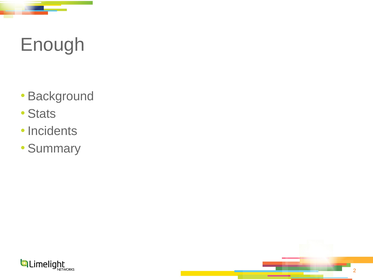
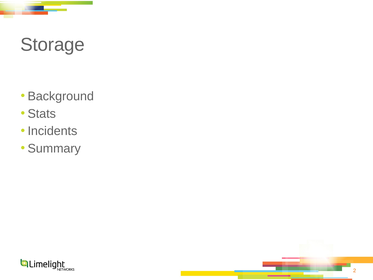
Enough: Enough -> Storage
